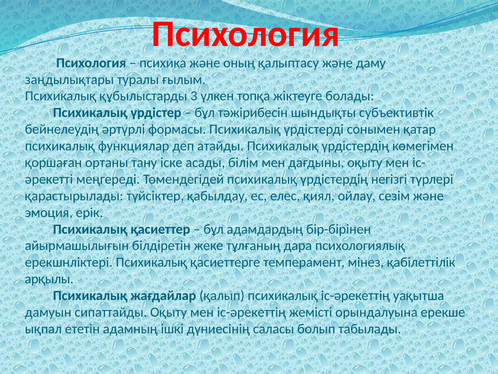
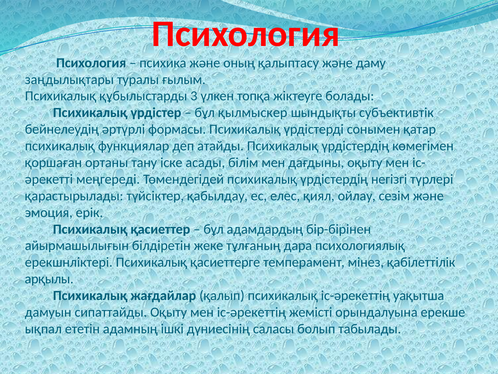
тәжірибесін: тәжірибесін -> қылмыскер
